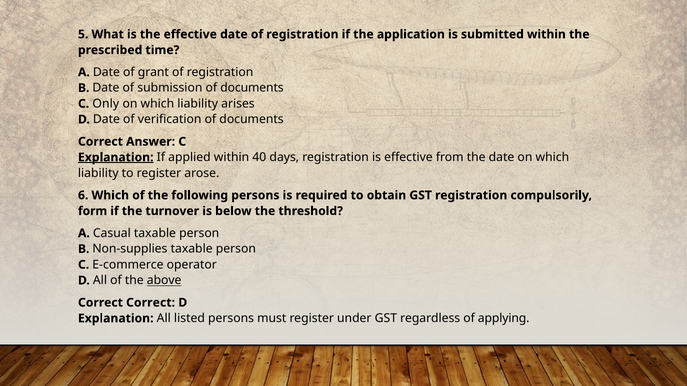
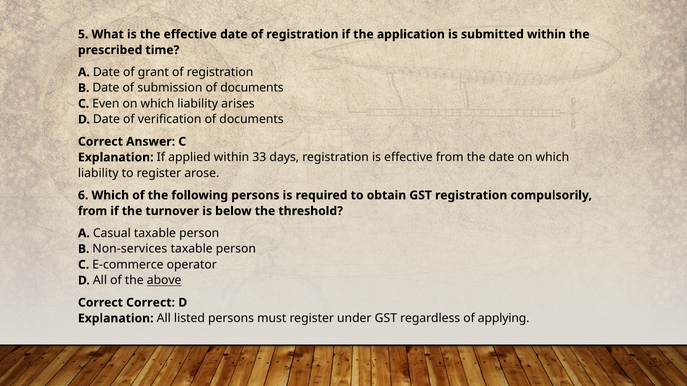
Only: Only -> Even
Explanation at (116, 158) underline: present -> none
40: 40 -> 33
form at (93, 211): form -> from
Non-supplies: Non-supplies -> Non-services
